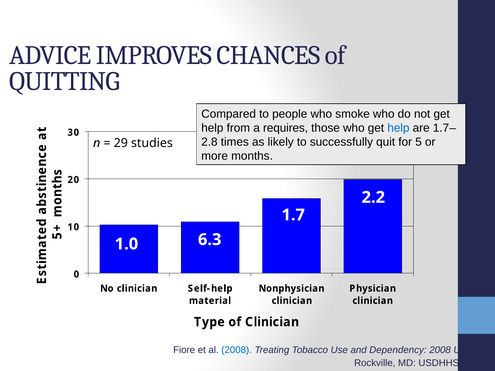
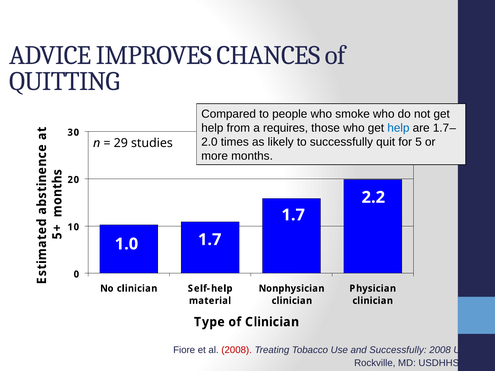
2.8: 2.8 -> 2.0
1.0 6.3: 6.3 -> 1.7
2008 at (237, 350) colour: blue -> red
and Dependency: Dependency -> Successfully
